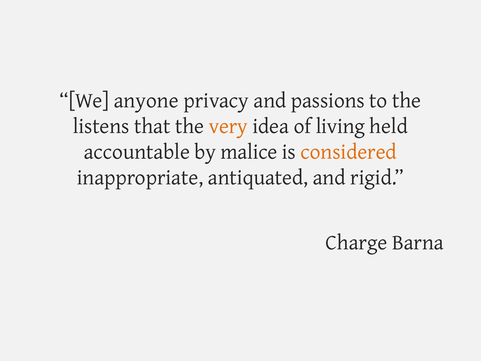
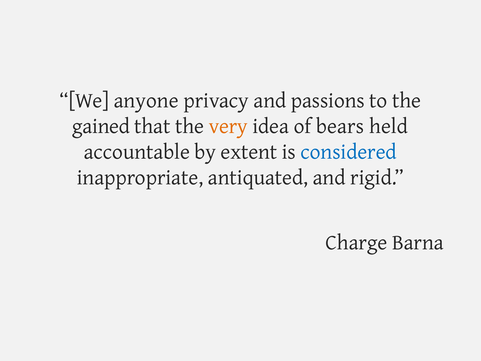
listens: listens -> gained
living: living -> bears
malice: malice -> extent
considered colour: orange -> blue
